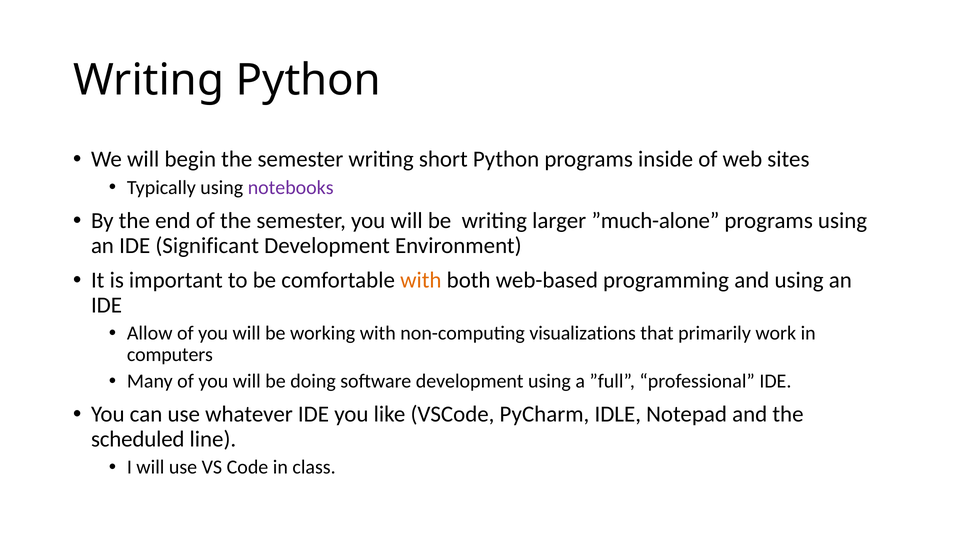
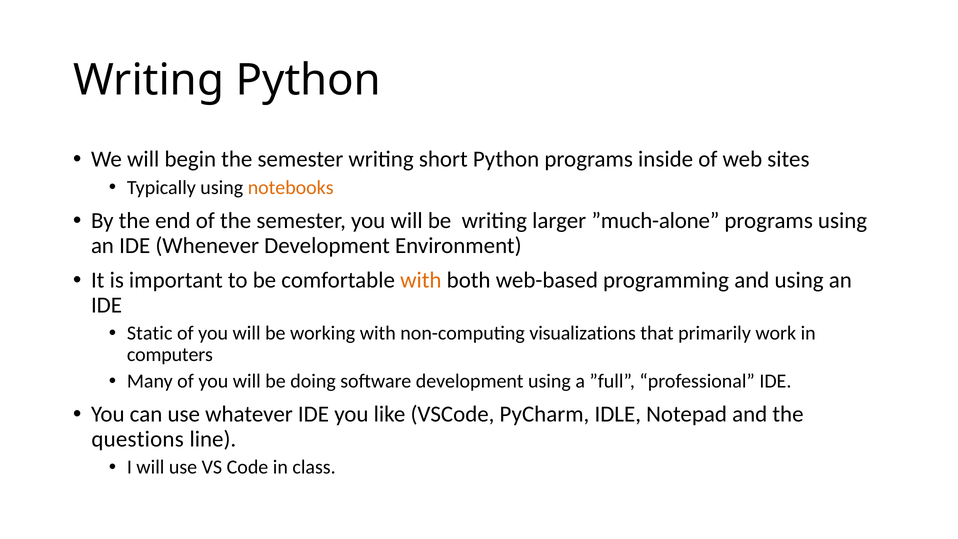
notebooks colour: purple -> orange
Significant: Significant -> Whenever
Allow: Allow -> Static
scheduled: scheduled -> questions
